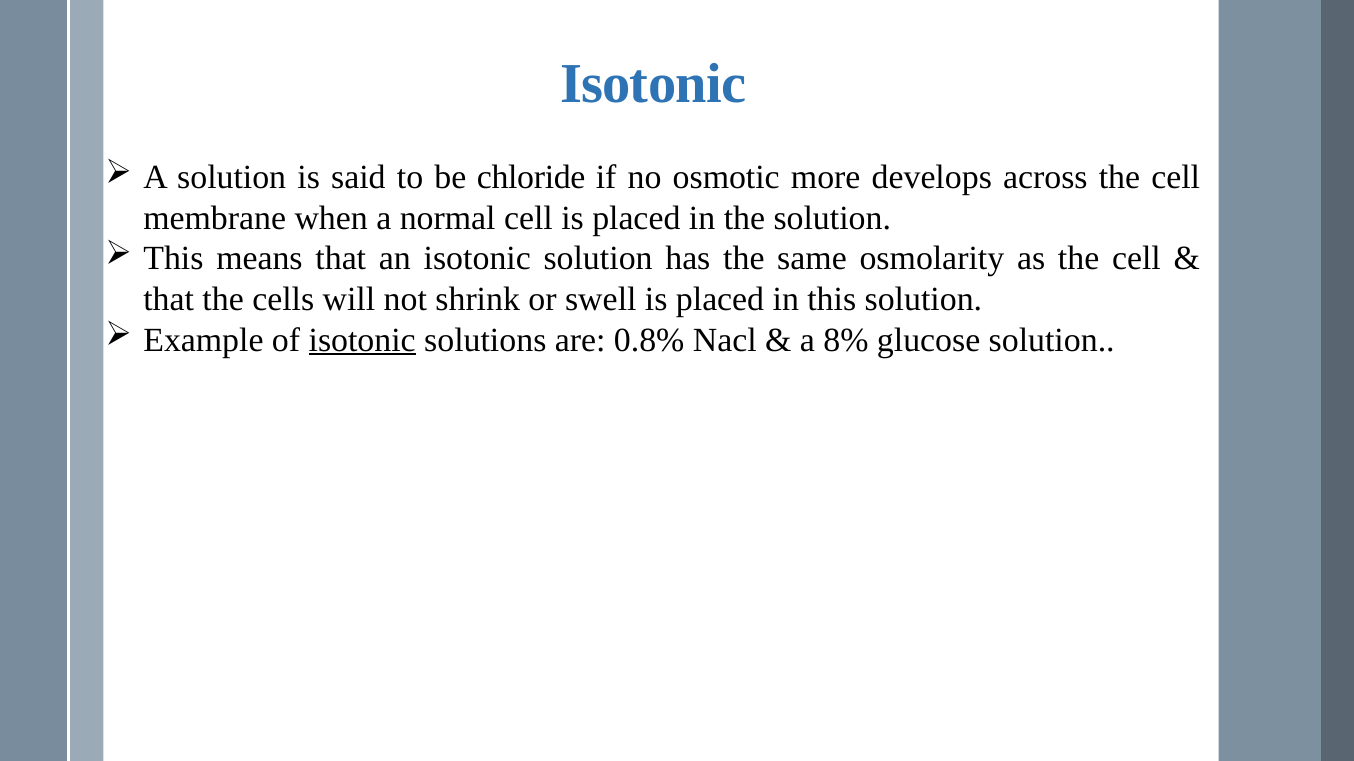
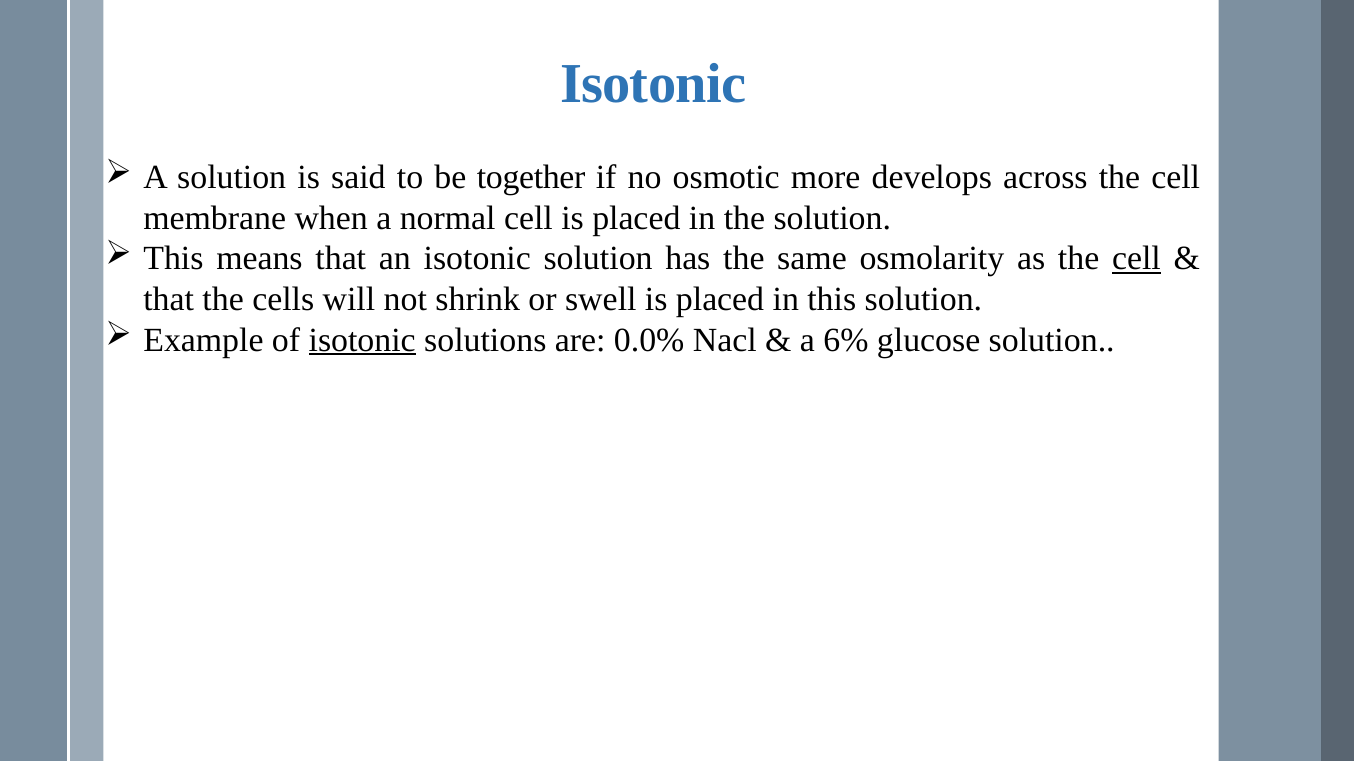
chloride: chloride -> together
cell at (1136, 259) underline: none -> present
0.8%: 0.8% -> 0.0%
8%: 8% -> 6%
